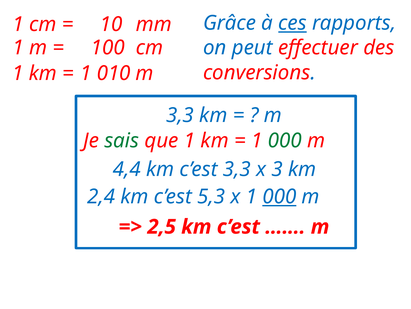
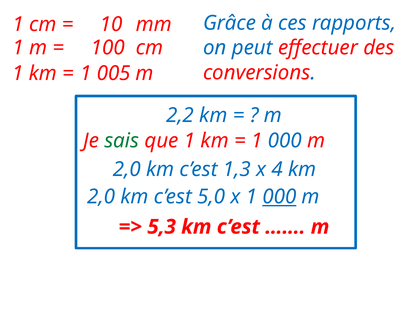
ces underline: present -> none
010: 010 -> 005
3,3 at (180, 115): 3,3 -> 2,2
000 at (285, 140) colour: green -> blue
4,4 at (127, 169): 4,4 -> 2,0
c’est 3,3: 3,3 -> 1,3
3: 3 -> 4
2,4 at (101, 196): 2,4 -> 2,0
5,3: 5,3 -> 5,0
2,5: 2,5 -> 5,3
